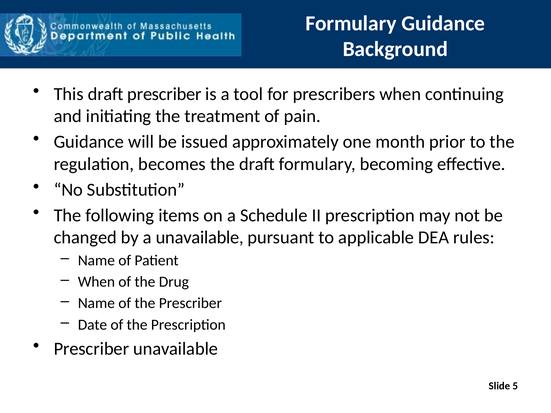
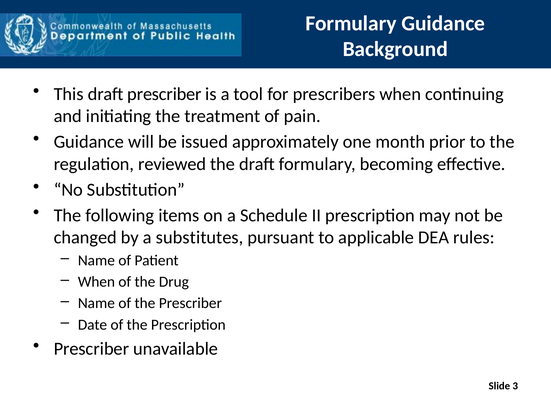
becomes: becomes -> reviewed
a unavailable: unavailable -> substitutes
5: 5 -> 3
